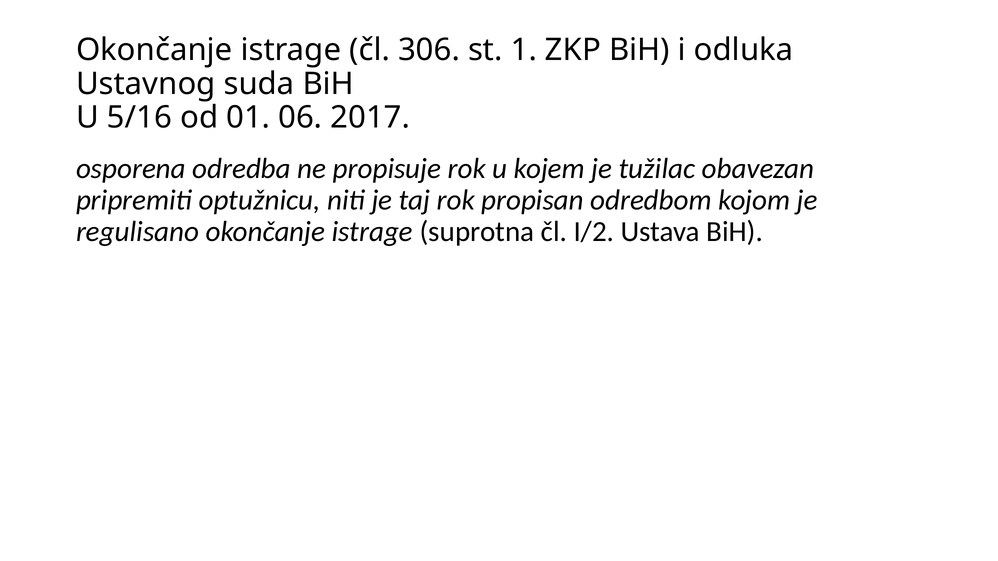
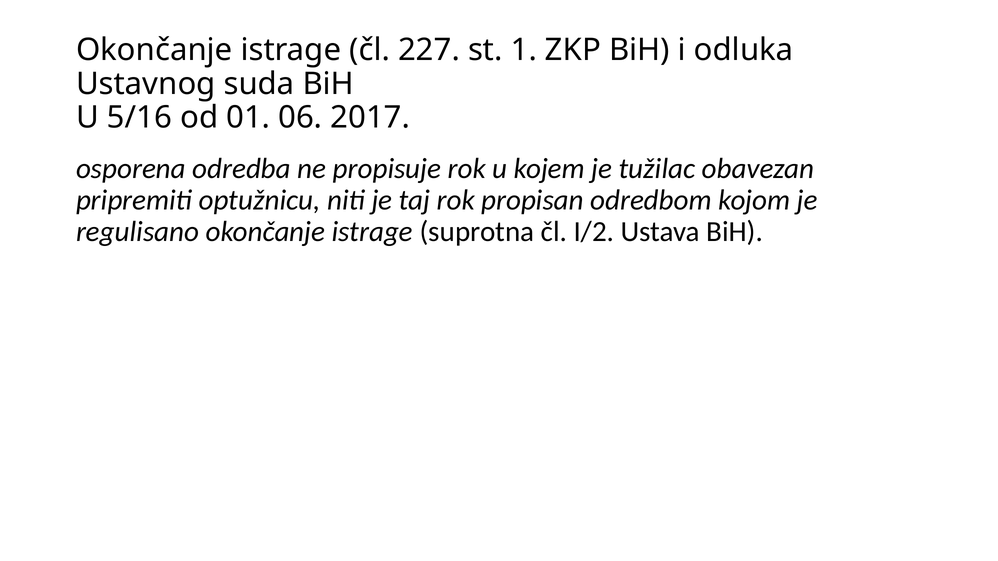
306: 306 -> 227
